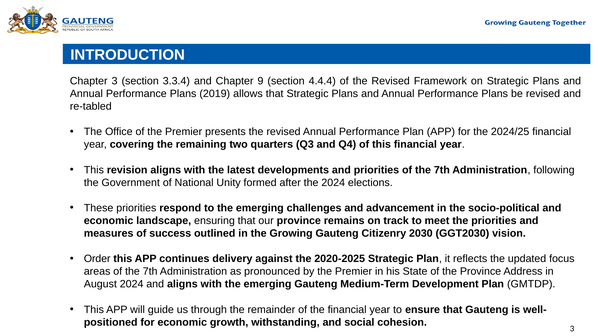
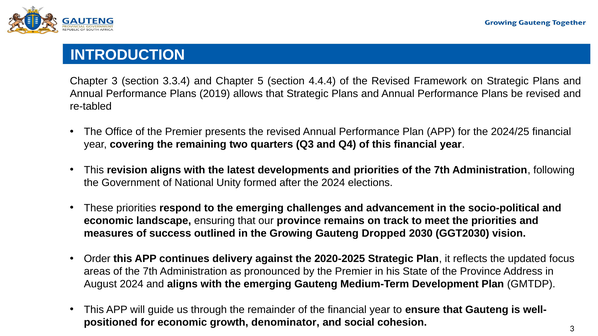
9: 9 -> 5
Citizenry: Citizenry -> Dropped
withstanding: withstanding -> denominator
